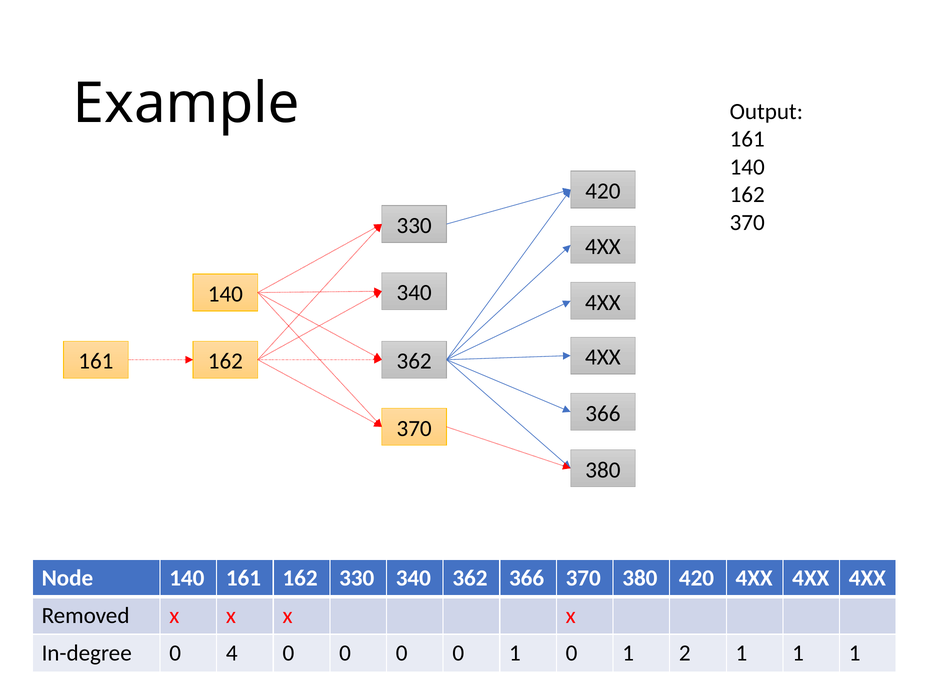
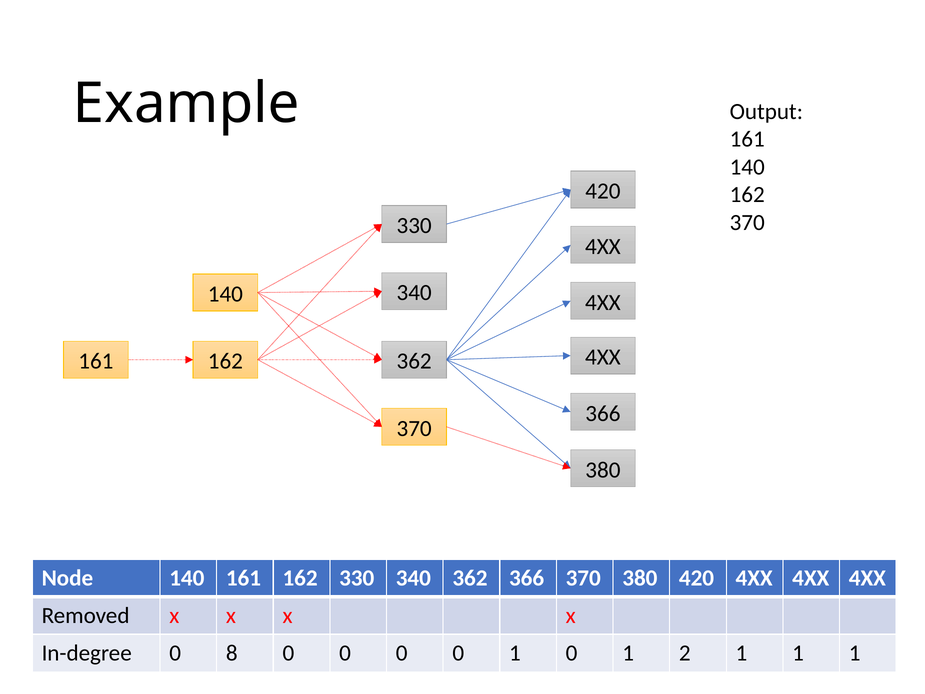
4: 4 -> 8
